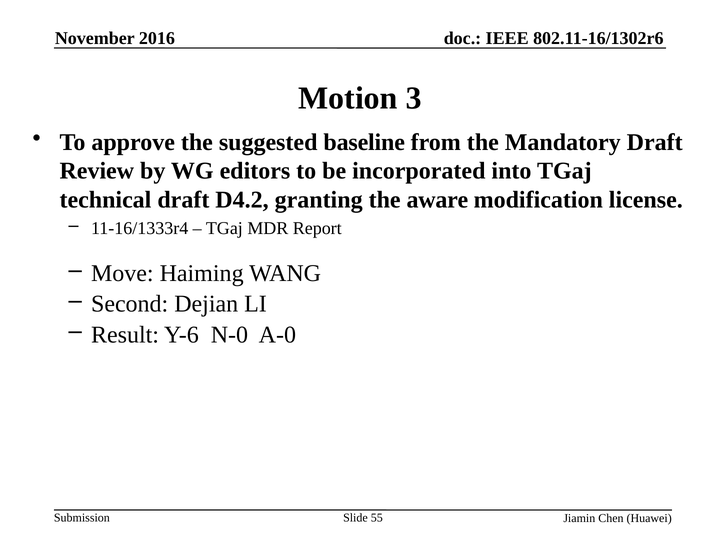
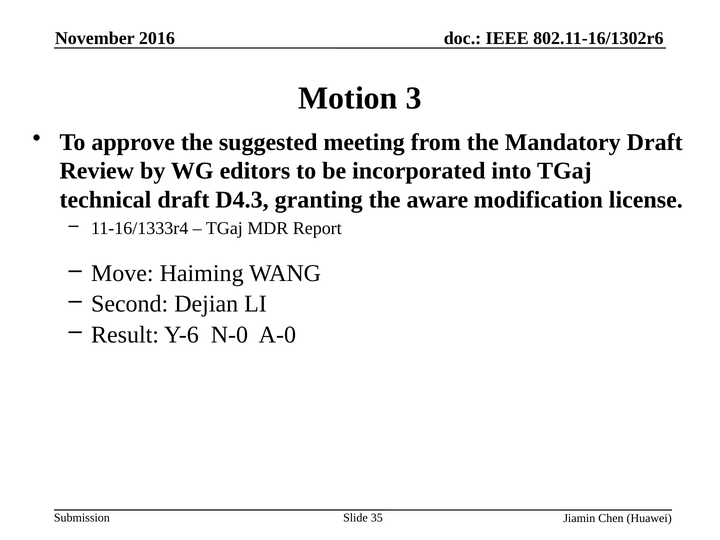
baseline: baseline -> meeting
D4.2: D4.2 -> D4.3
55: 55 -> 35
